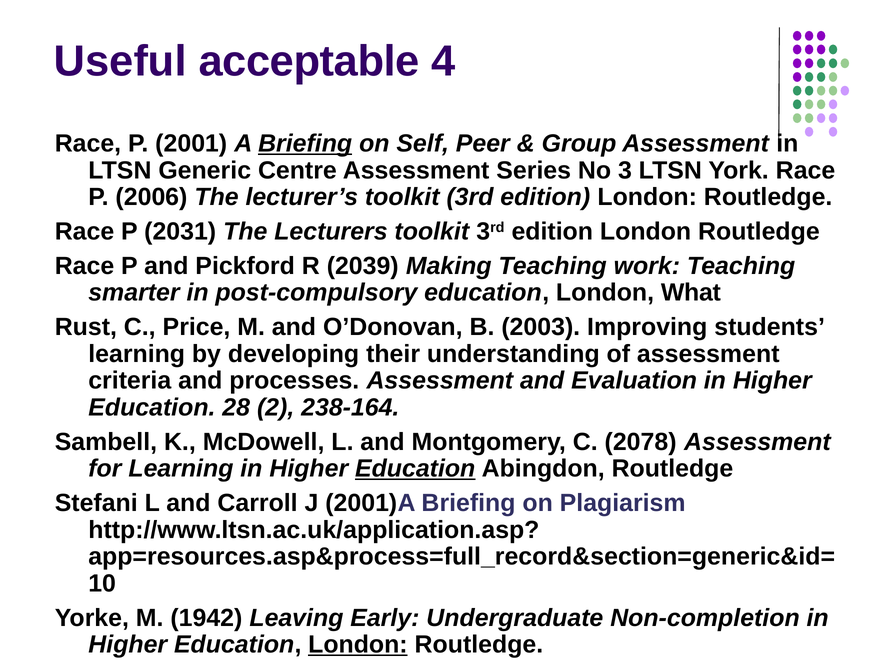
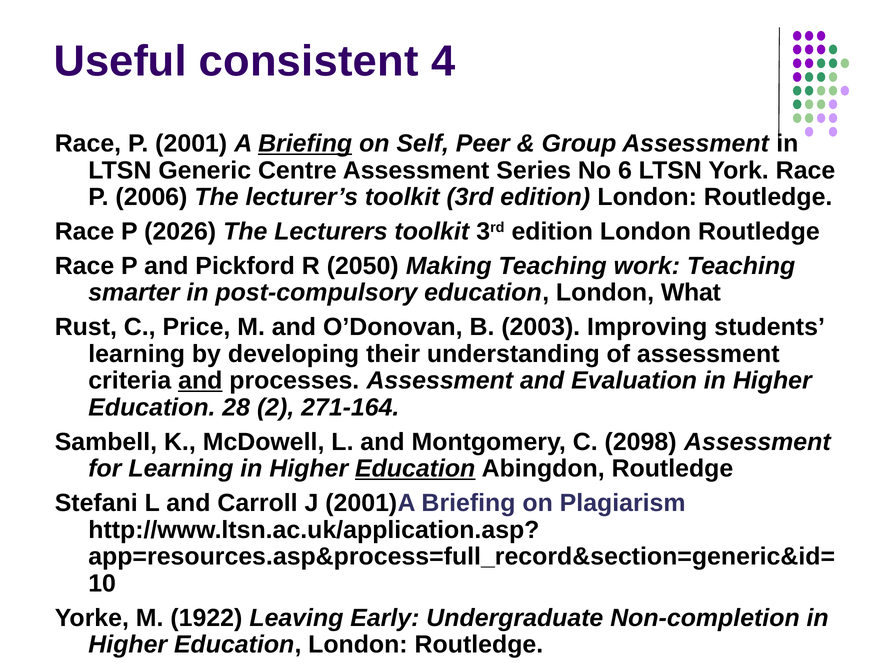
acceptable: acceptable -> consistent
3: 3 -> 6
2031: 2031 -> 2026
2039: 2039 -> 2050
and at (200, 381) underline: none -> present
238-164: 238-164 -> 271-164
2078: 2078 -> 2098
1942: 1942 -> 1922
London at (358, 645) underline: present -> none
